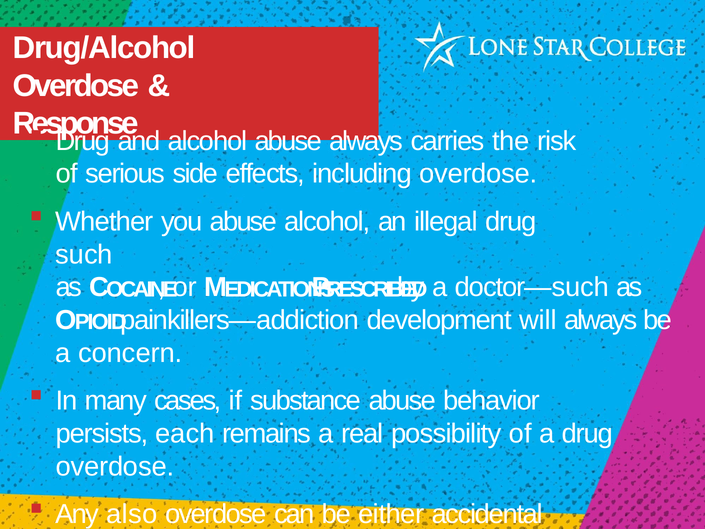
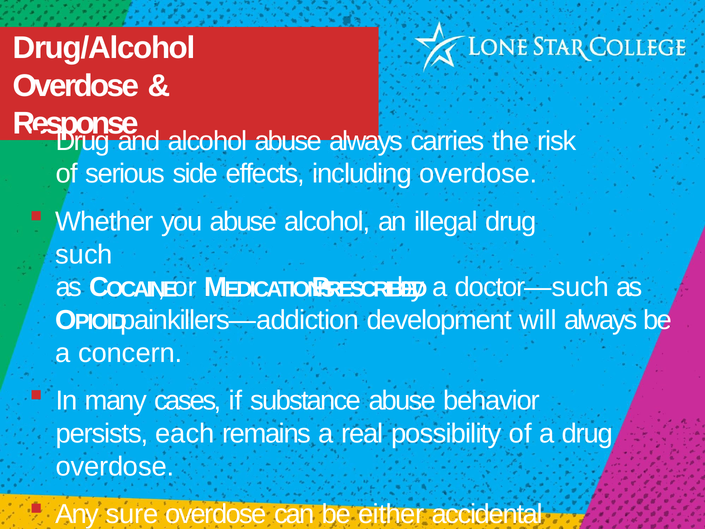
also: also -> sure
